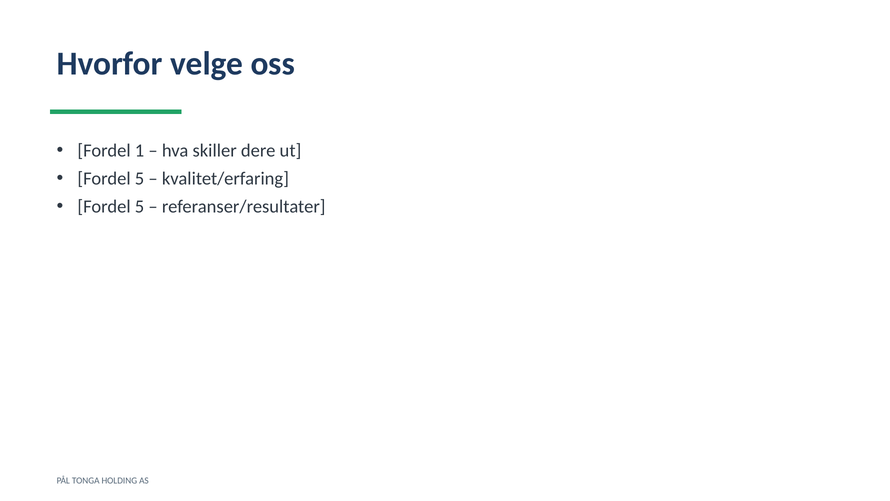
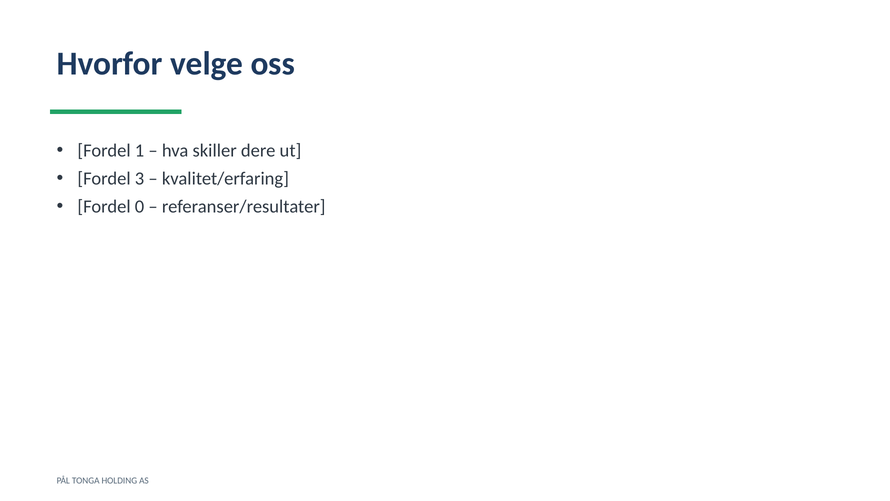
5 at (140, 179): 5 -> 3
5 at (140, 206): 5 -> 0
